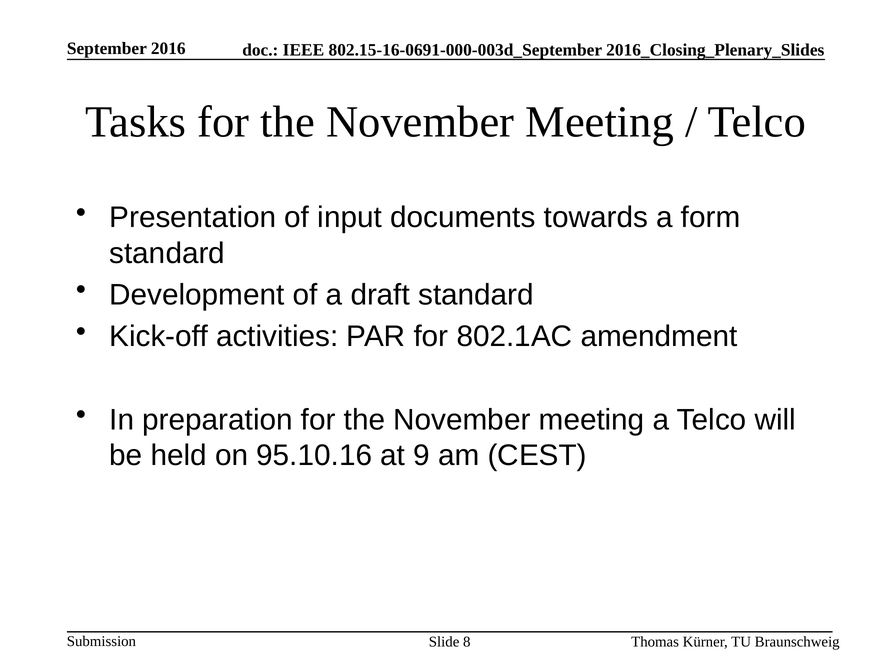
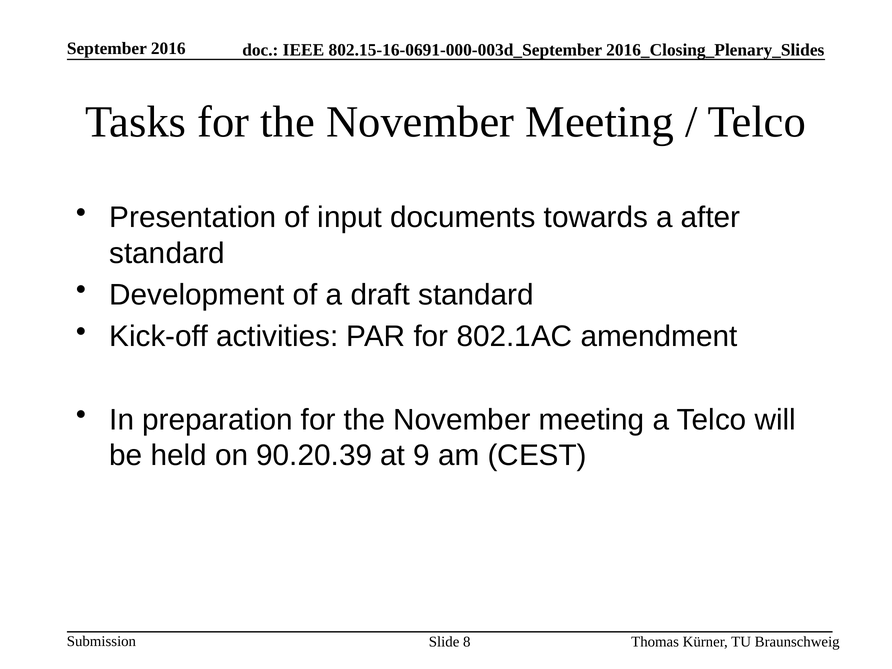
form: form -> after
95.10.16: 95.10.16 -> 90.20.39
